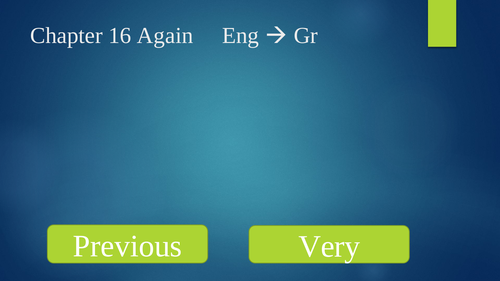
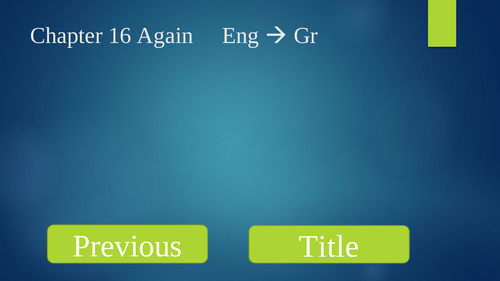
Very: Very -> Title
